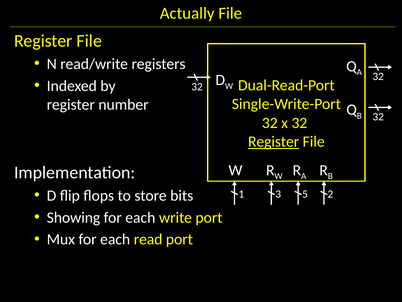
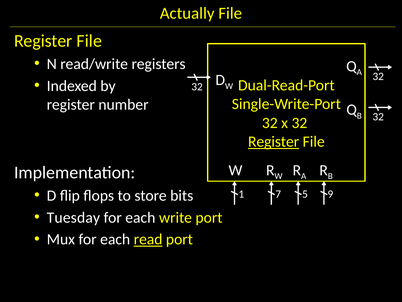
3: 3 -> 7
2: 2 -> 9
Showing: Showing -> Tuesday
read underline: none -> present
